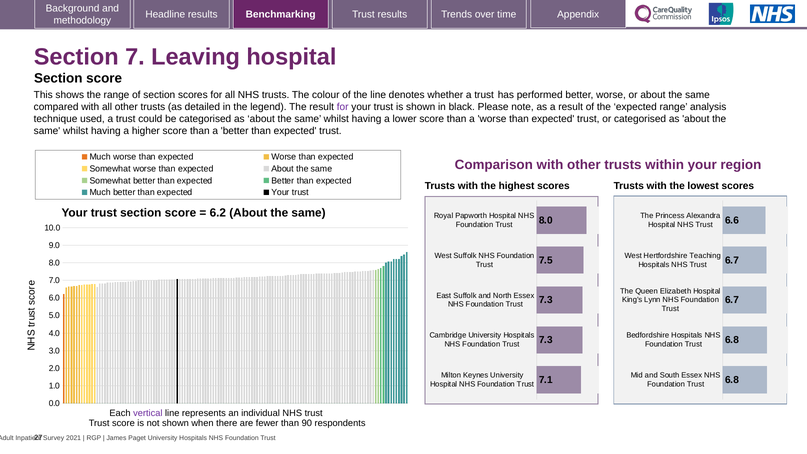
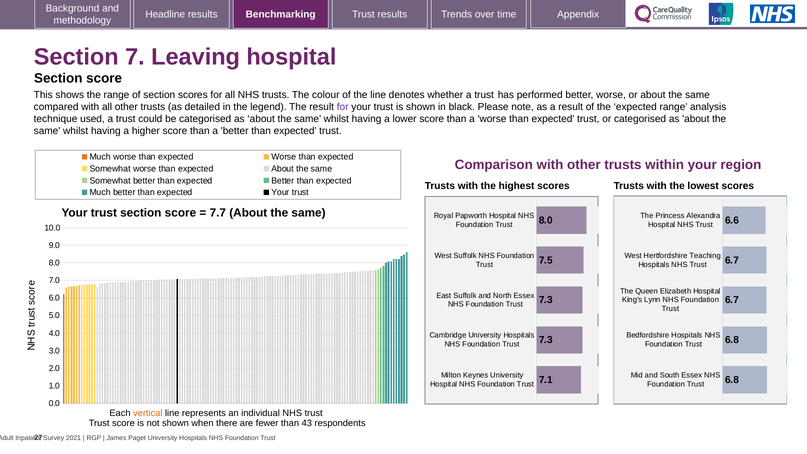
6.2: 6.2 -> 7.7
vertical colour: purple -> orange
90: 90 -> 43
